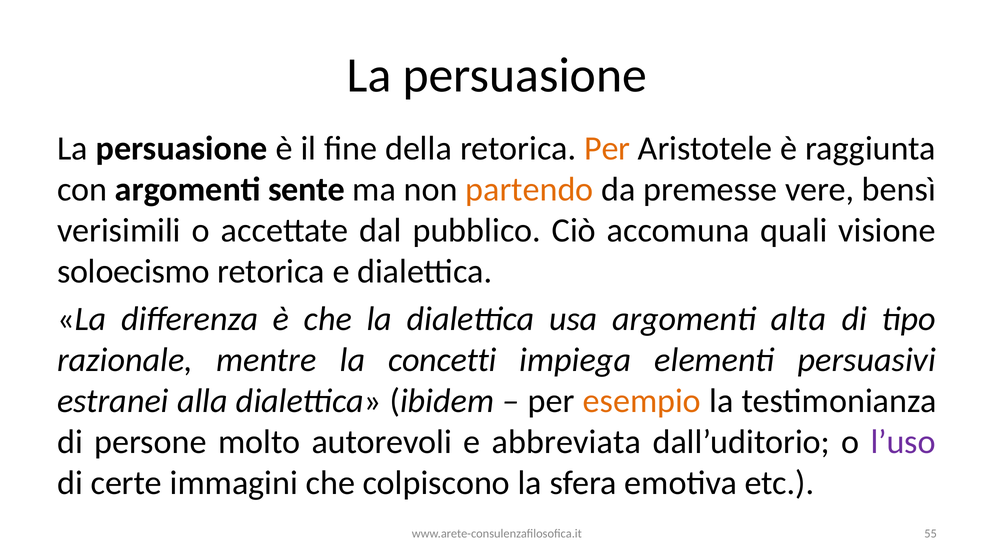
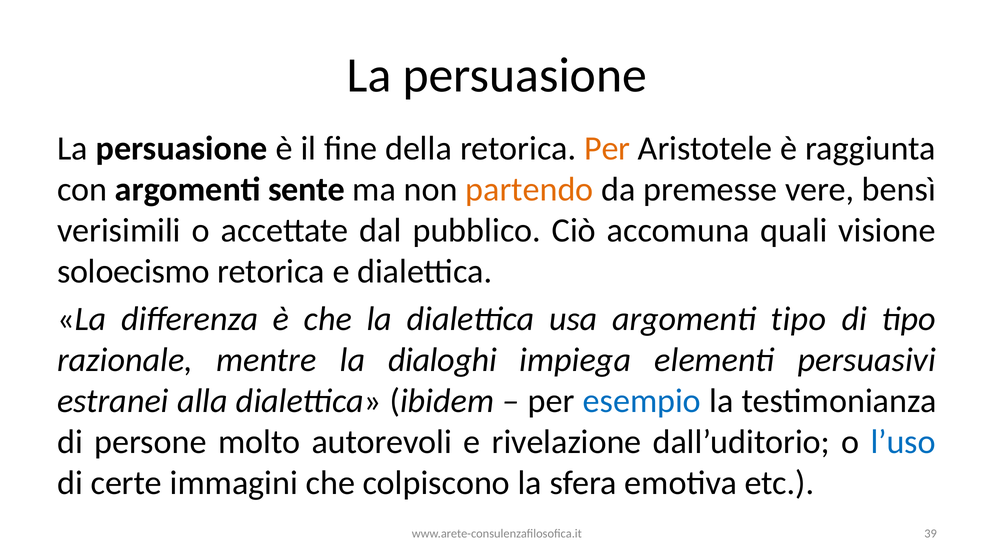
argomenti alta: alta -> tipo
concetti: concetti -> dialoghi
esempio colour: orange -> blue
abbreviata: abbreviata -> rivelazione
l’uso colour: purple -> blue
55: 55 -> 39
